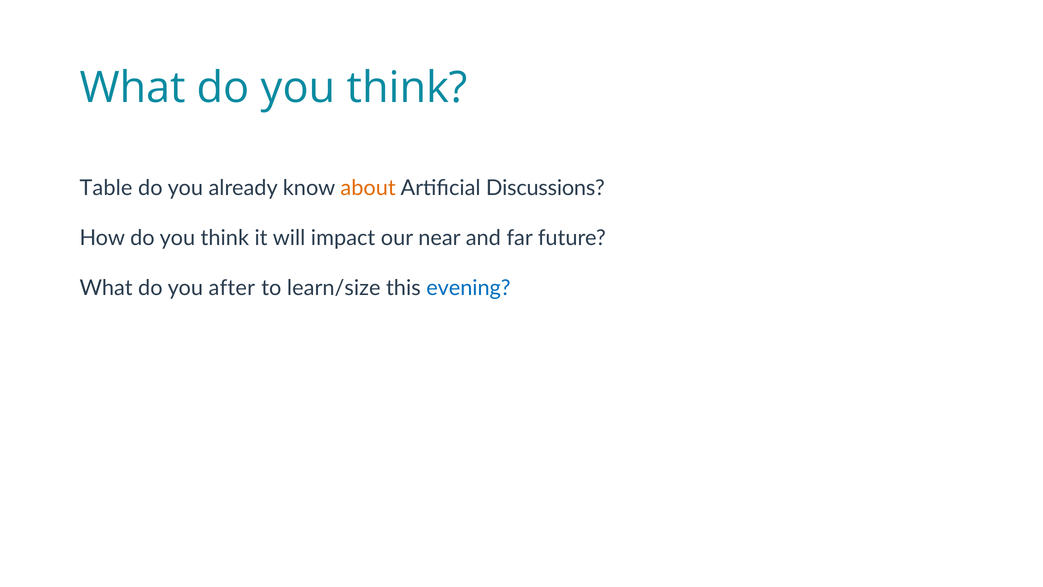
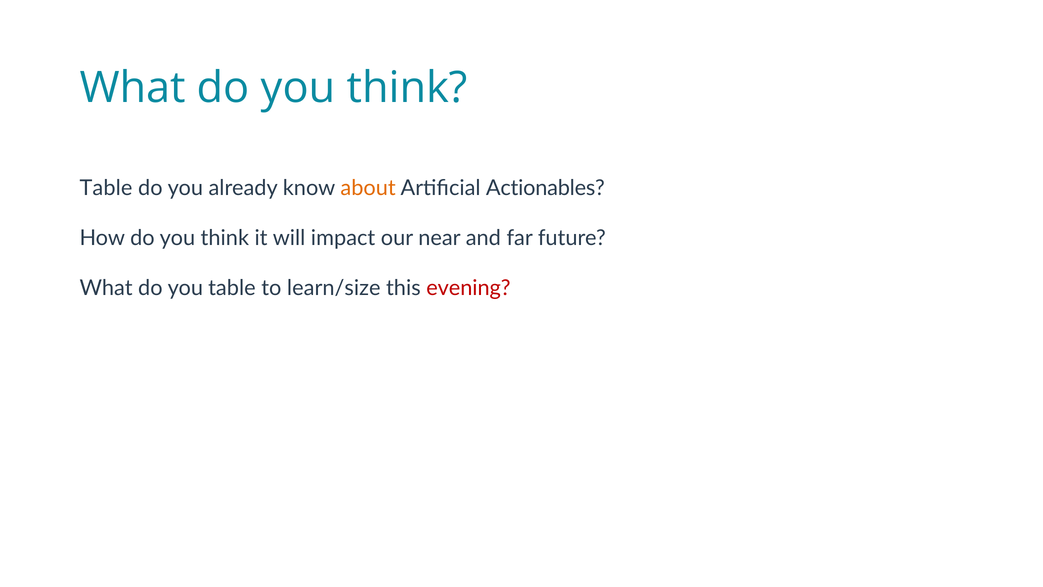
Discussions: Discussions -> Actionables
you after: after -> table
evening colour: blue -> red
